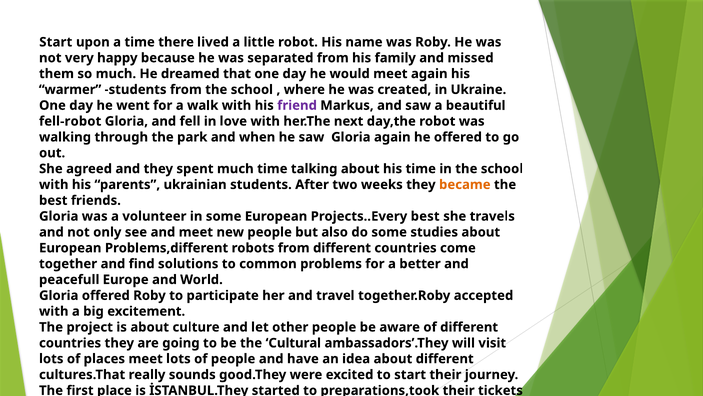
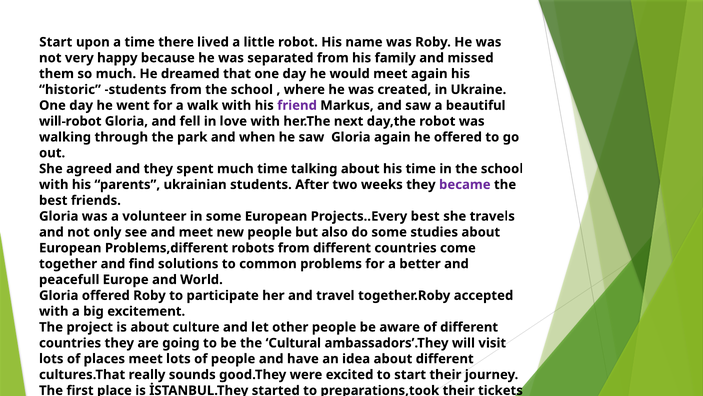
warmer: warmer -> historic
fell-robot: fell-robot -> will-robot
became colour: orange -> purple
